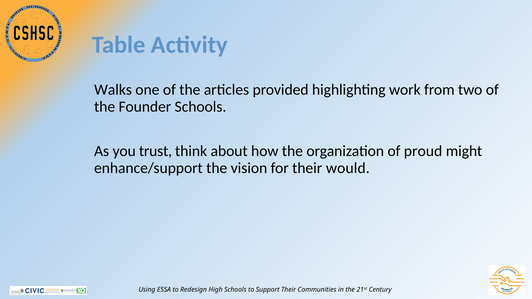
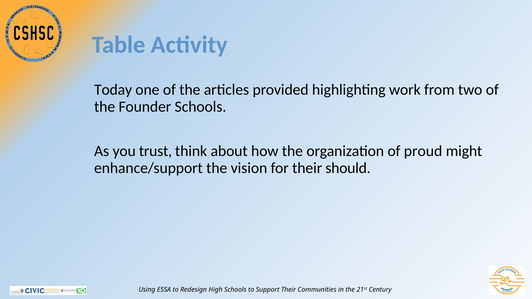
Walks: Walks -> Today
would: would -> should
